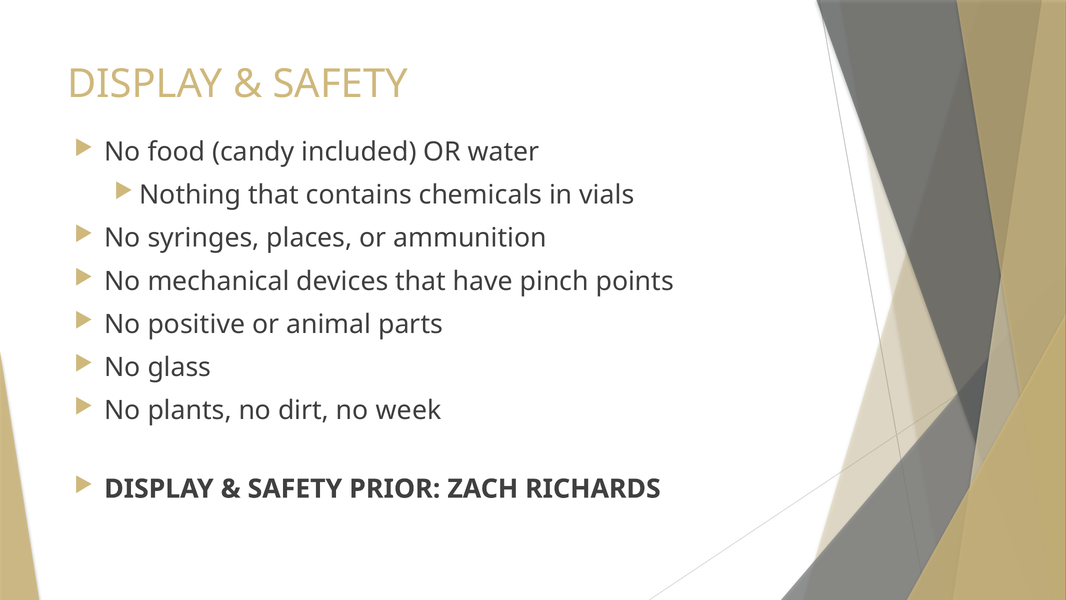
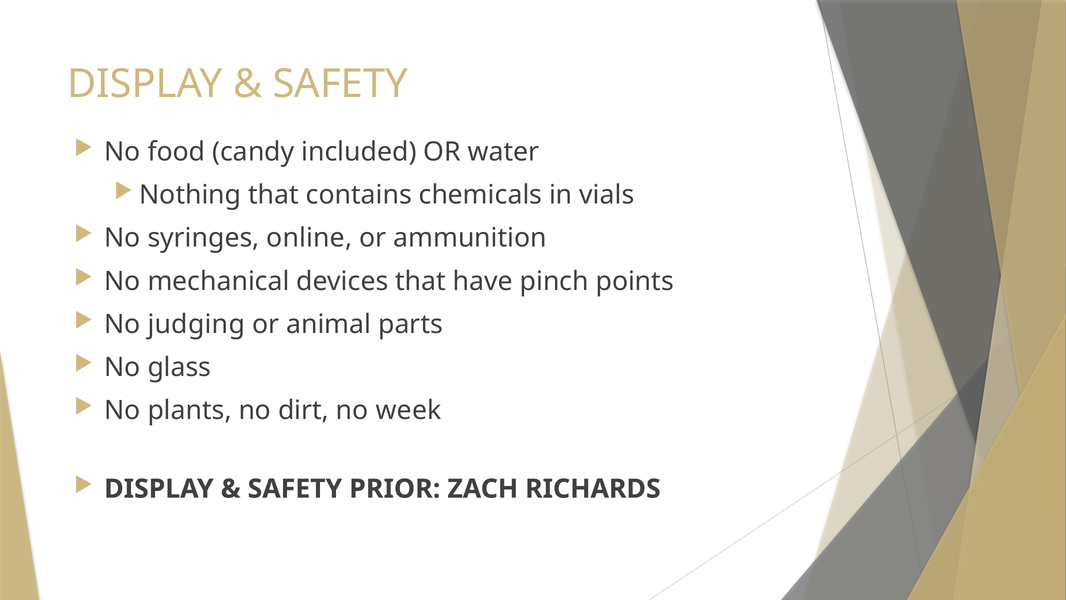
places: places -> online
positive: positive -> judging
